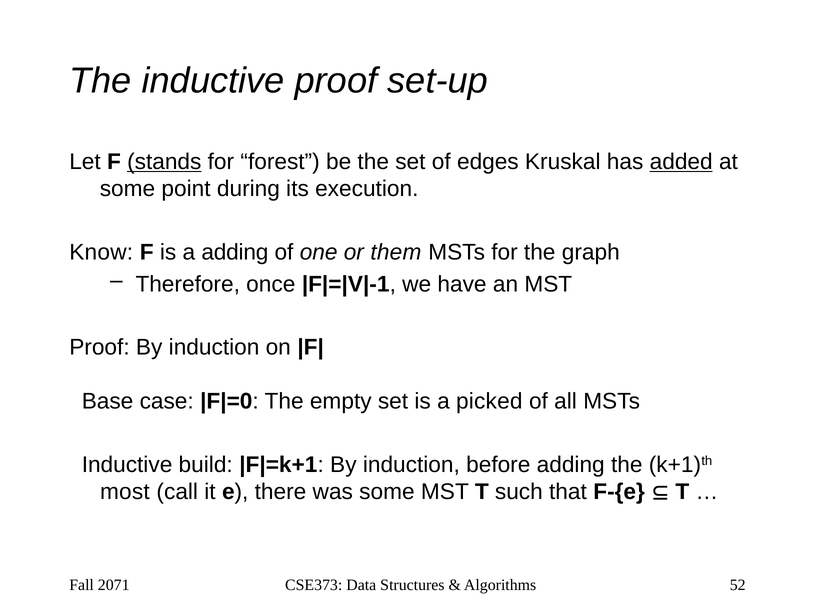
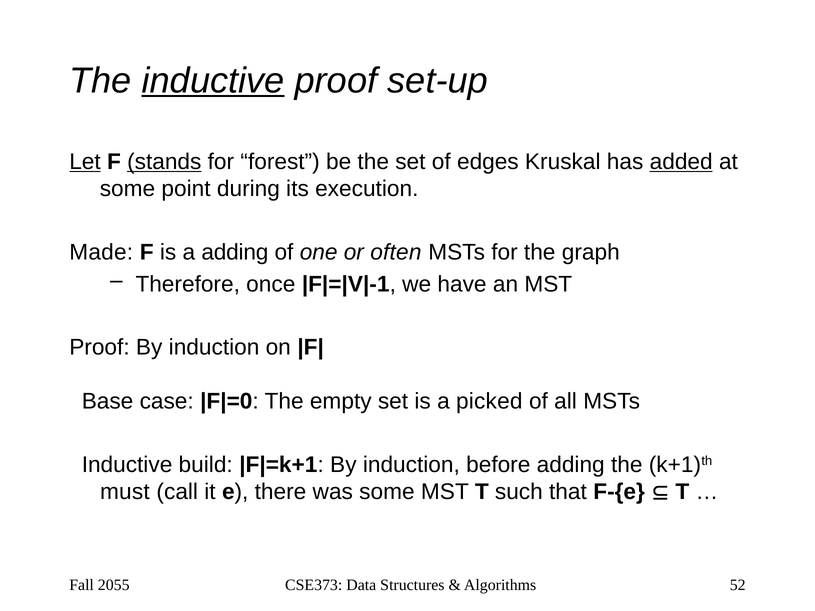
inductive at (213, 81) underline: none -> present
Let underline: none -> present
Know: Know -> Made
them: them -> often
most: most -> must
2071: 2071 -> 2055
